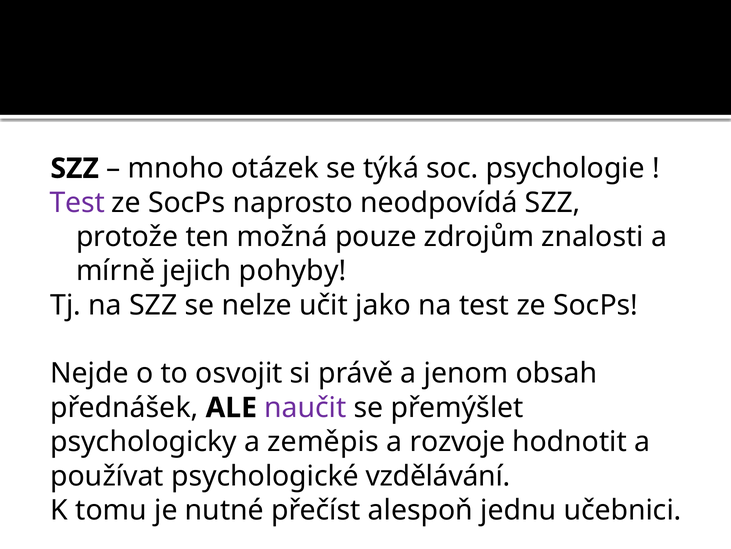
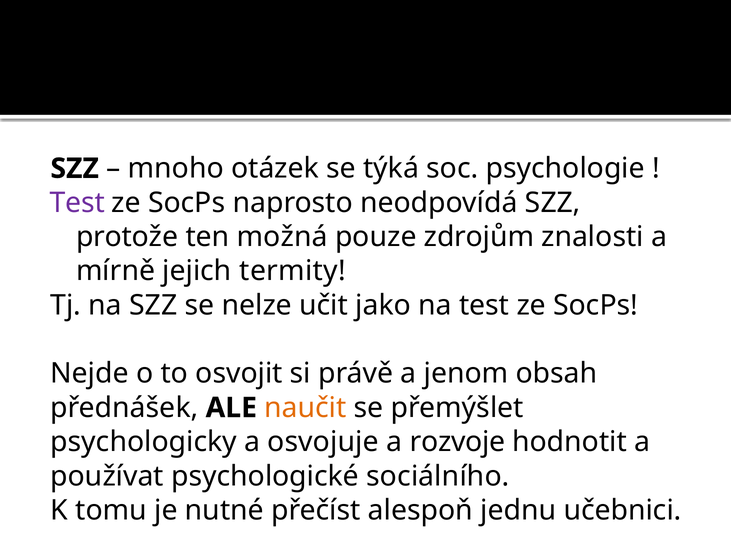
pohyby: pohyby -> termity
naučit colour: purple -> orange
zeměpis: zeměpis -> osvojuje
vzdělávání: vzdělávání -> sociálního
